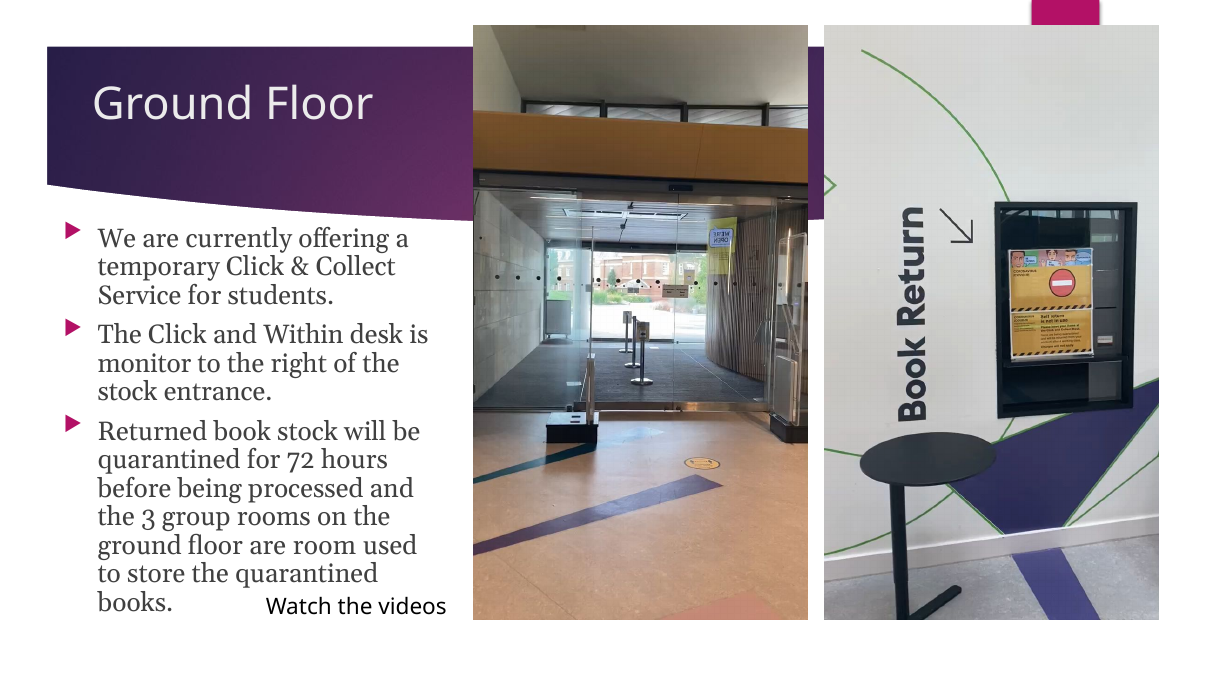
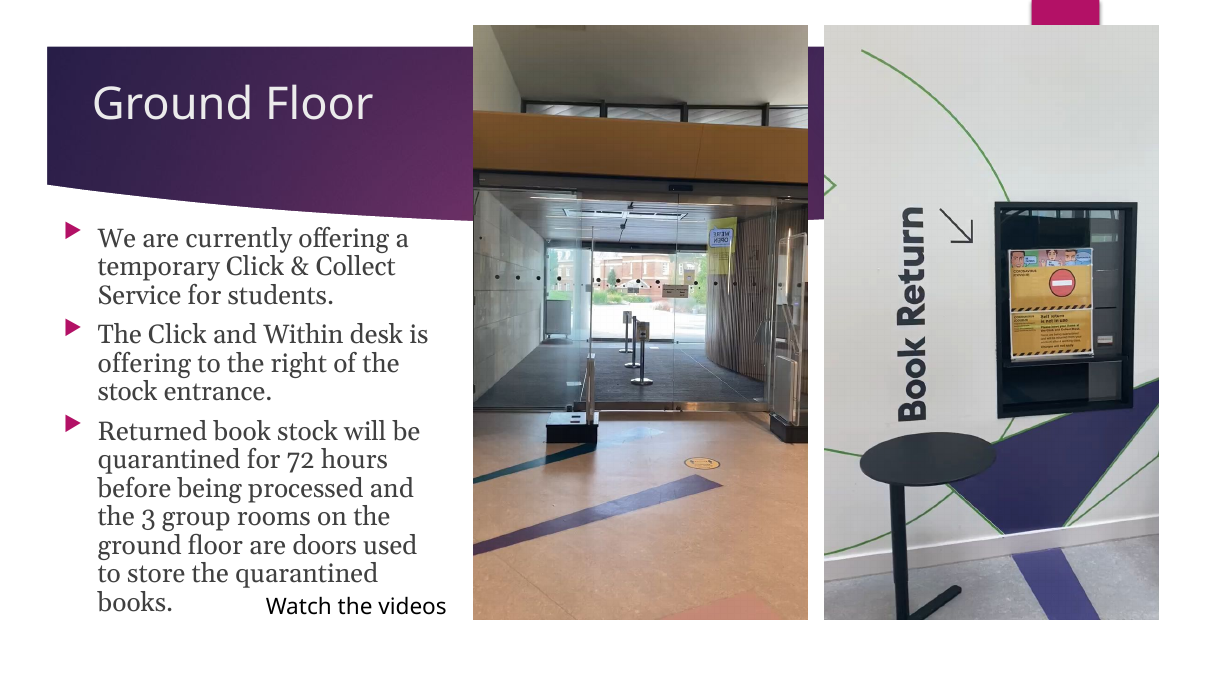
monitor at (145, 363): monitor -> offering
room: room -> doors
